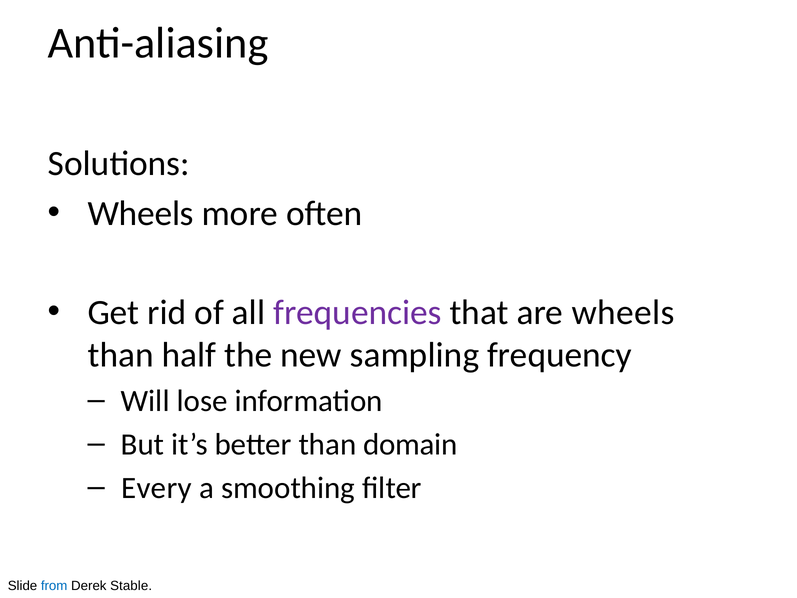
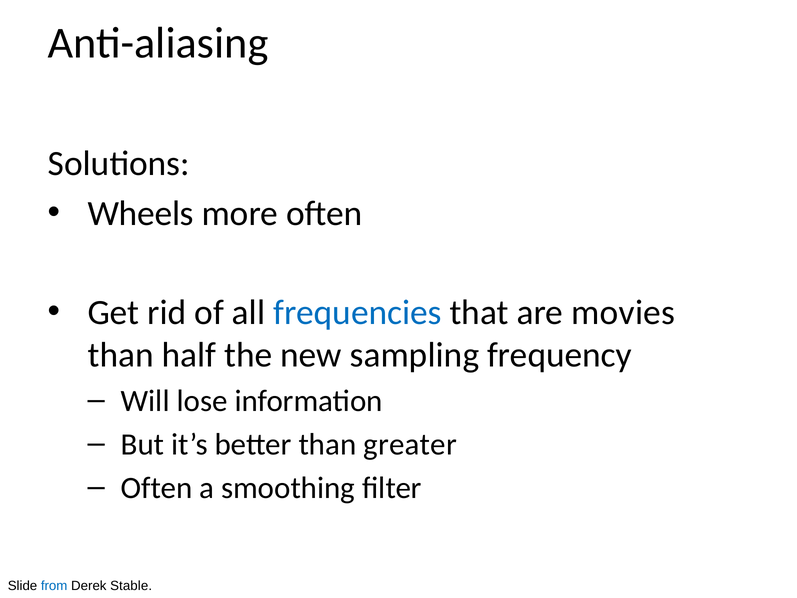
frequencies colour: purple -> blue
are wheels: wheels -> movies
domain: domain -> greater
Every at (156, 488): Every -> Often
